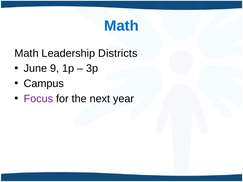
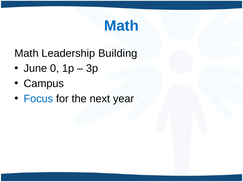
Districts: Districts -> Building
9: 9 -> 0
Focus colour: purple -> blue
